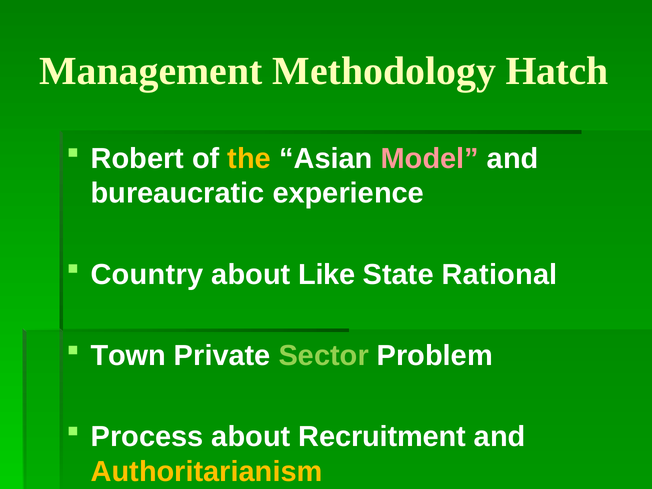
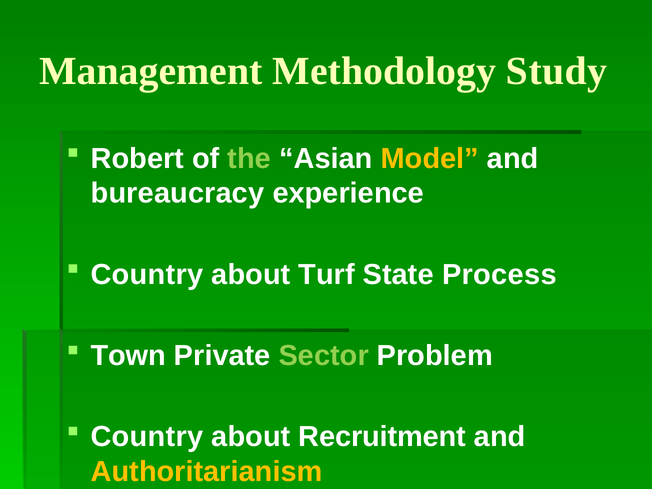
Hatch: Hatch -> Study
the colour: yellow -> light green
Model colour: pink -> yellow
bureaucratic: bureaucratic -> bureaucracy
Like: Like -> Turf
Rational: Rational -> Process
Process at (147, 437): Process -> Country
